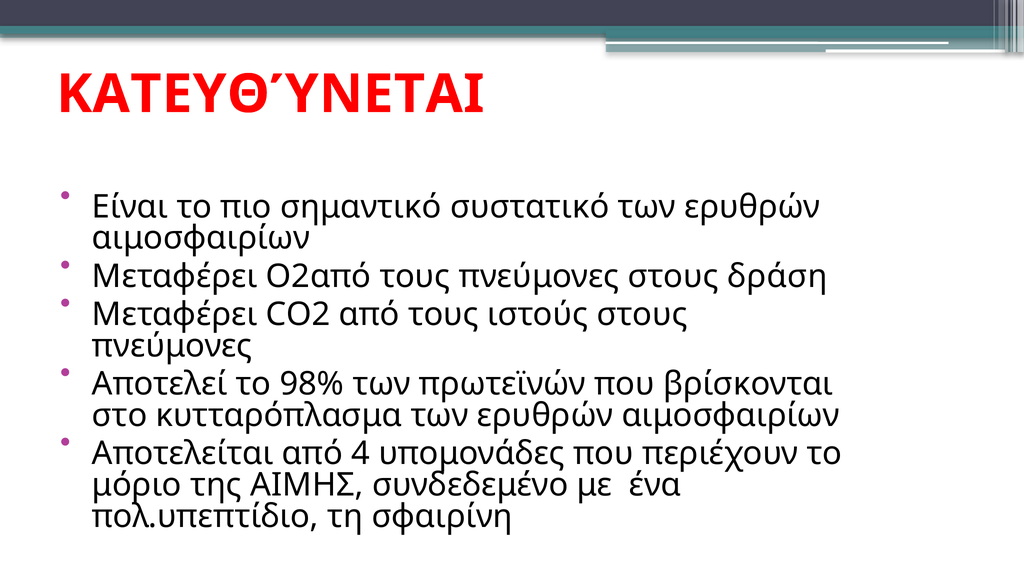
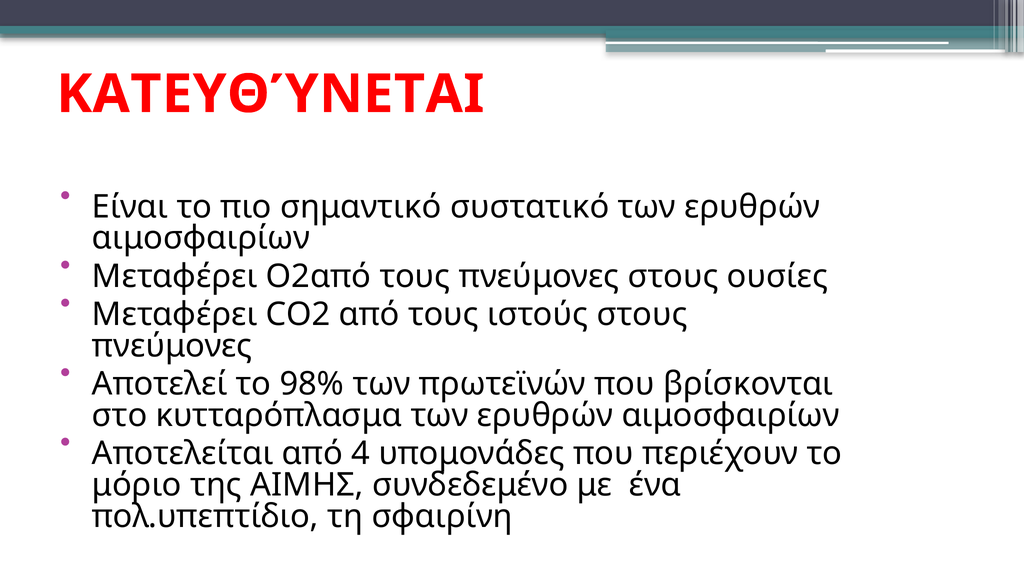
δράση: δράση -> ουσίες
